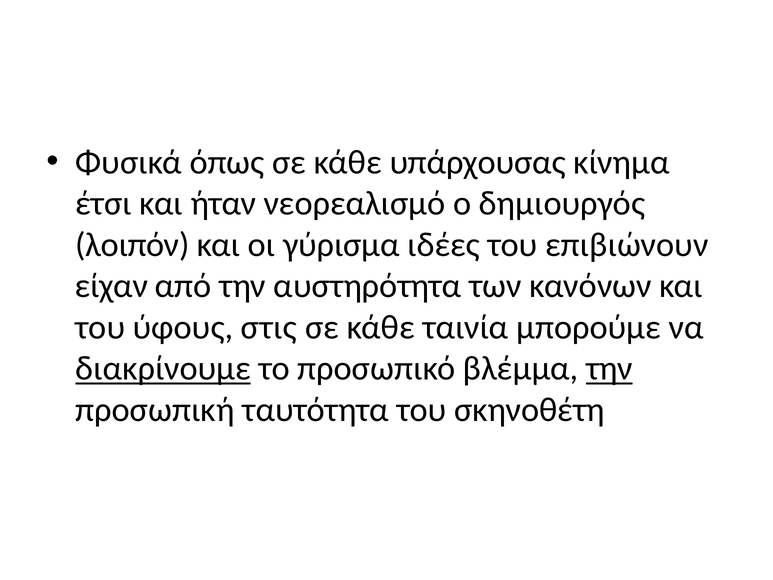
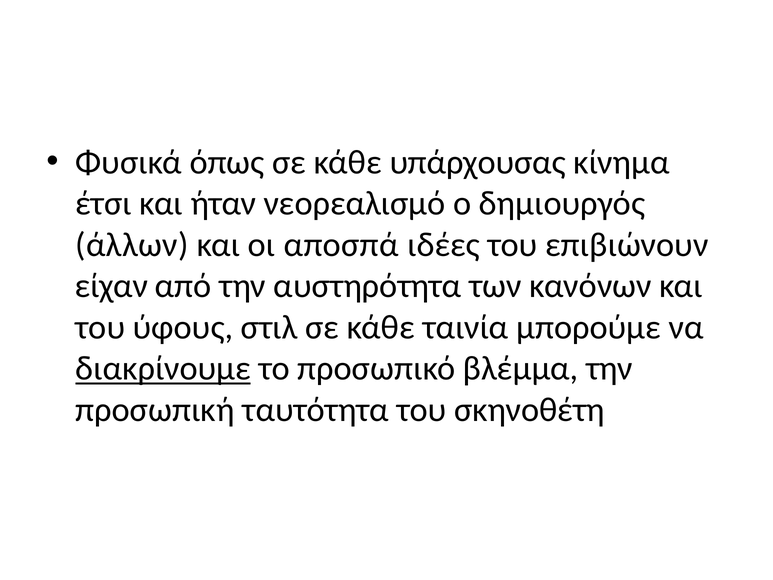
λοιπόν: λοιπόν -> άλλων
γύρισμα: γύρισμα -> αποσπά
στις: στις -> στιλ
την at (610, 368) underline: present -> none
